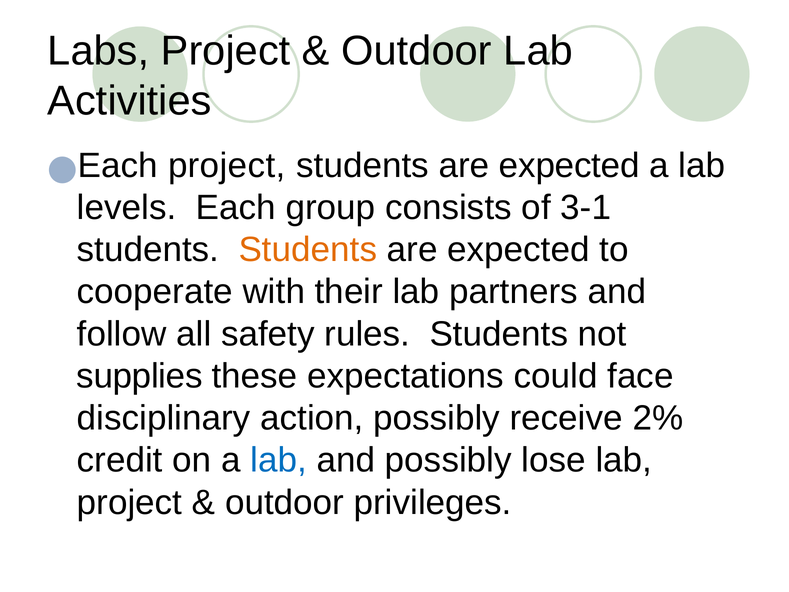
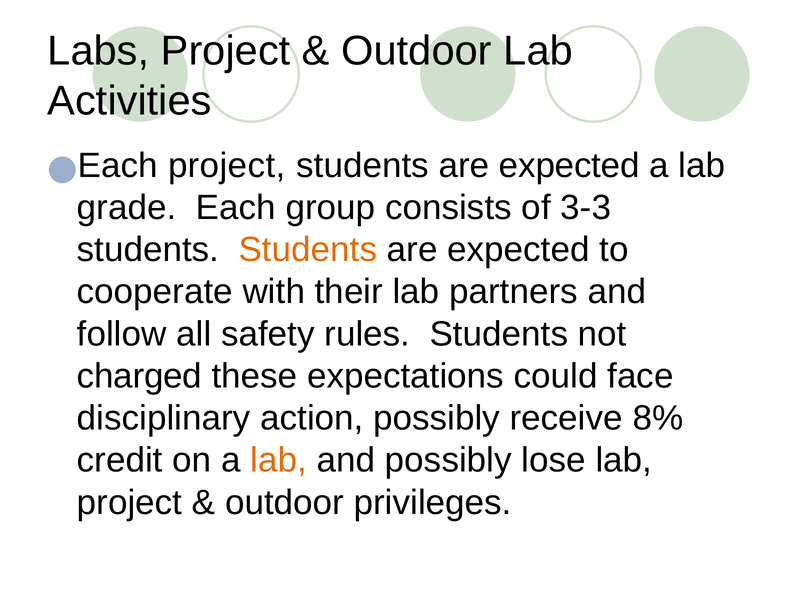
levels: levels -> grade
3-1: 3-1 -> 3-3
supplies: supplies -> charged
2%: 2% -> 8%
lab at (279, 460) colour: blue -> orange
